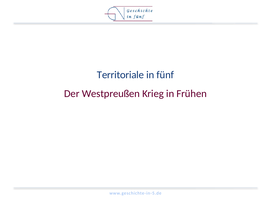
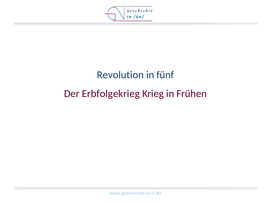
Territoriale: Territoriale -> Revolution
Westpreußen: Westpreußen -> Erbfolgekrieg
